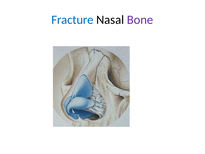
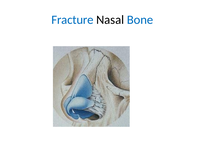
Bone colour: purple -> blue
